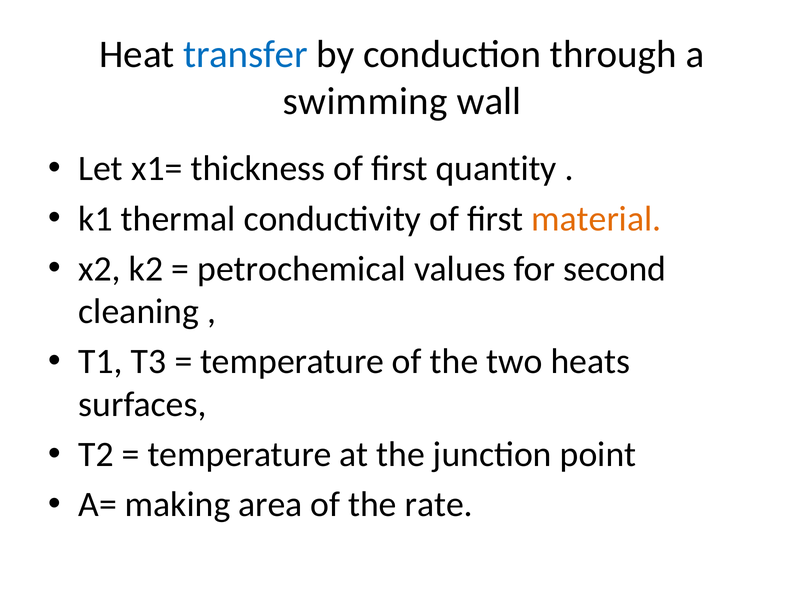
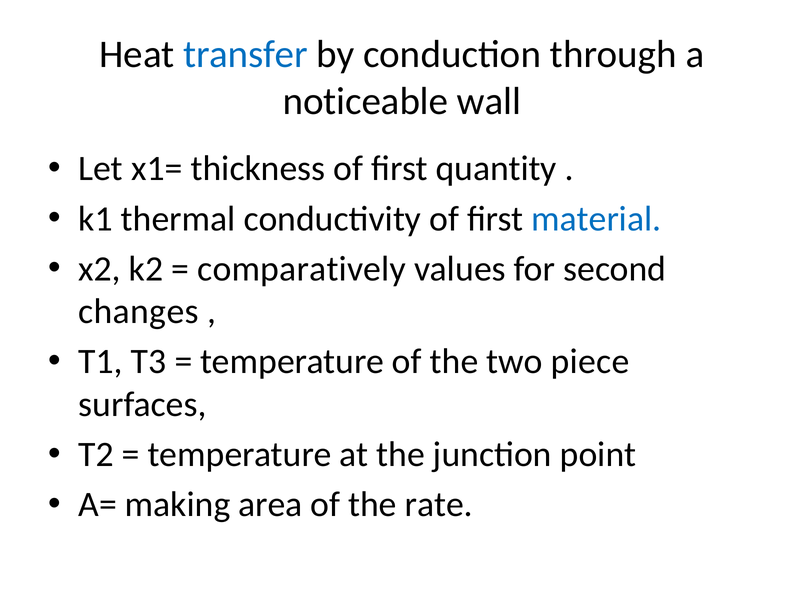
swimming: swimming -> noticeable
material colour: orange -> blue
petrochemical: petrochemical -> comparatively
cleaning: cleaning -> changes
heats: heats -> piece
